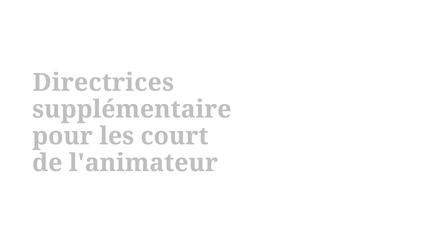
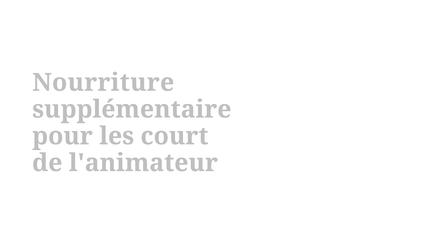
Directrices: Directrices -> Nourriture
